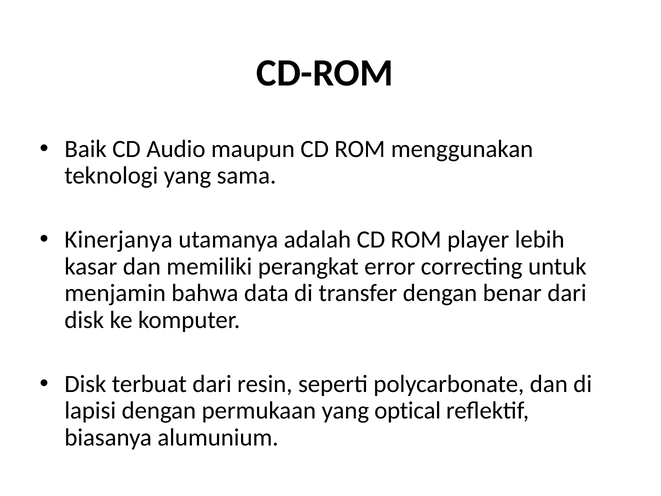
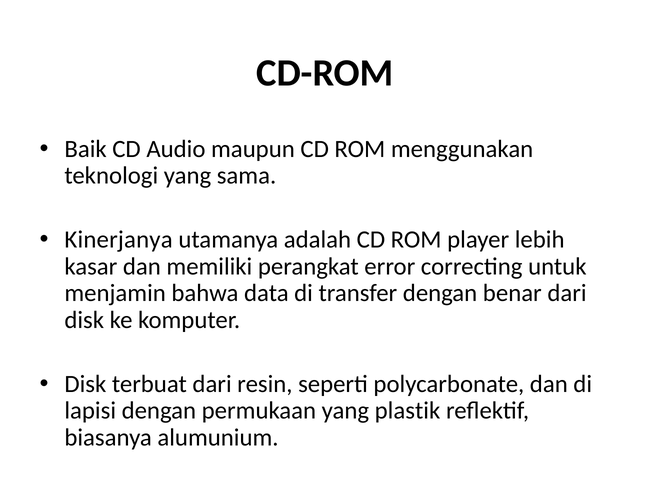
optical: optical -> plastik
